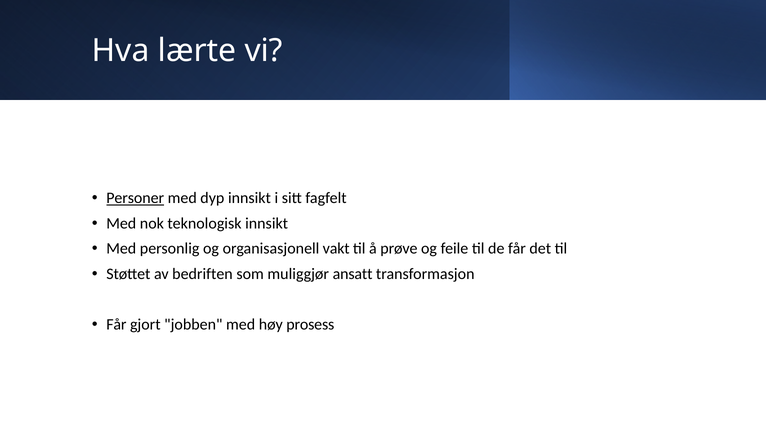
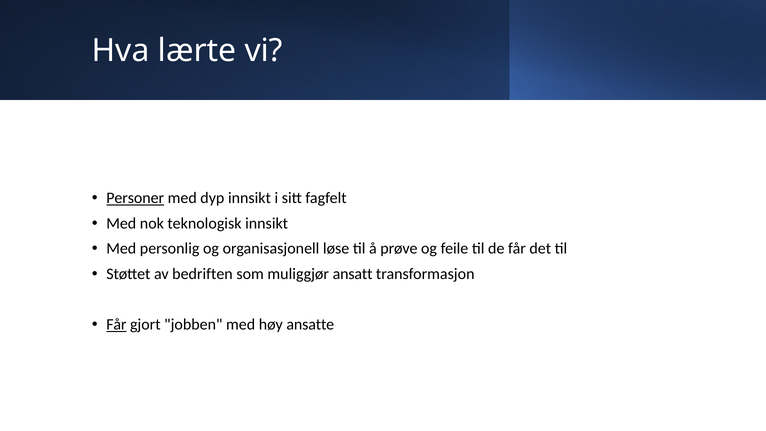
vakt: vakt -> løse
Får at (116, 324) underline: none -> present
prosess: prosess -> ansatte
